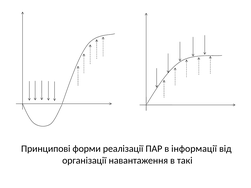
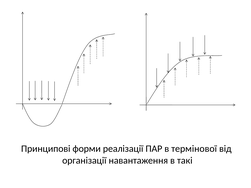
інформації: інформації -> термінової
